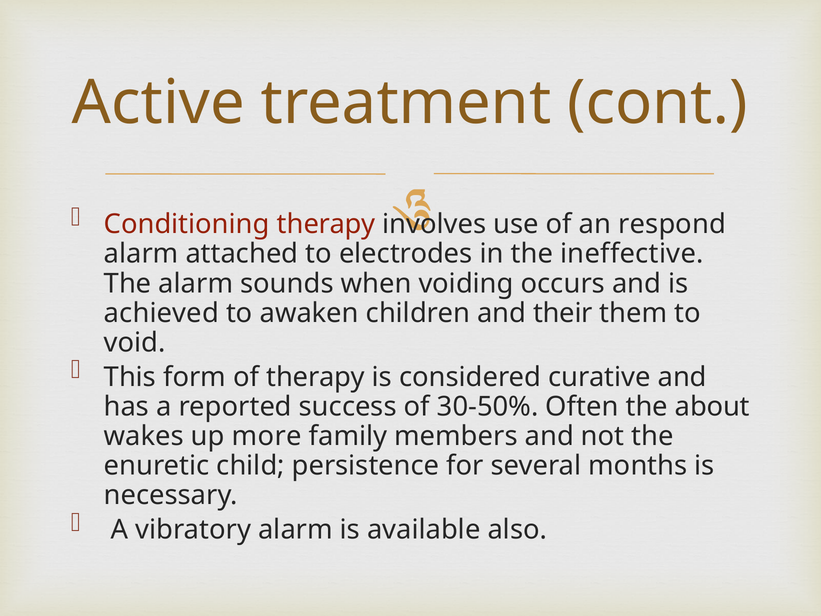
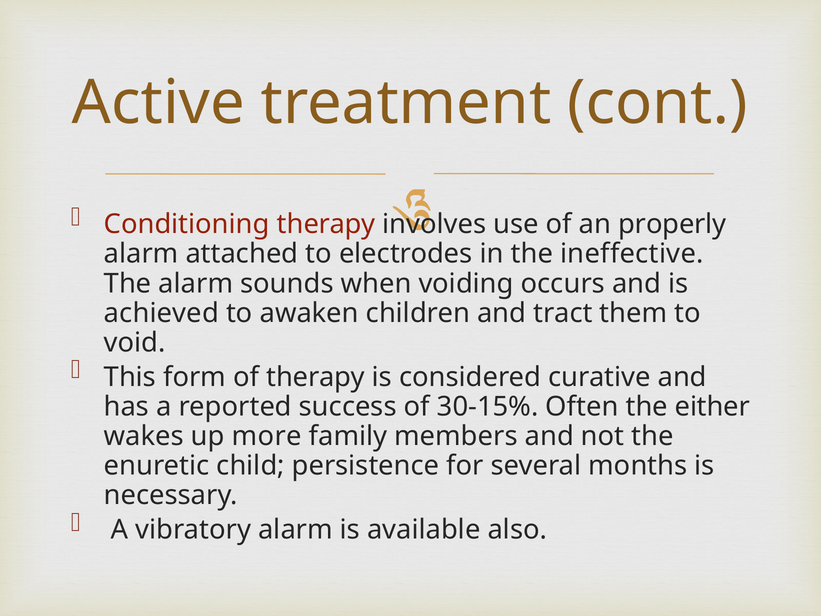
respond: respond -> properly
their: their -> tract
30-50%: 30-50% -> 30-15%
about: about -> either
